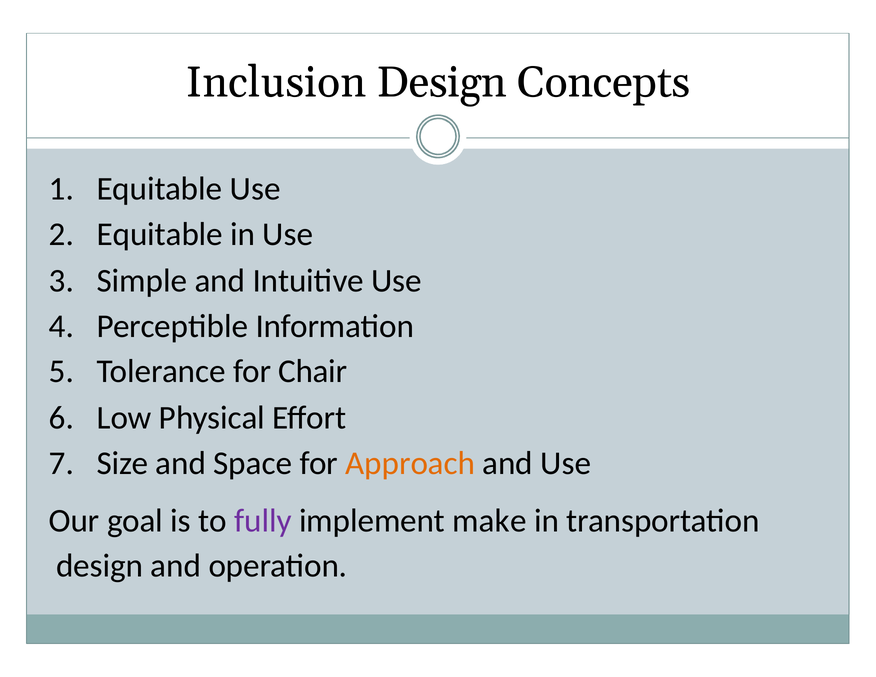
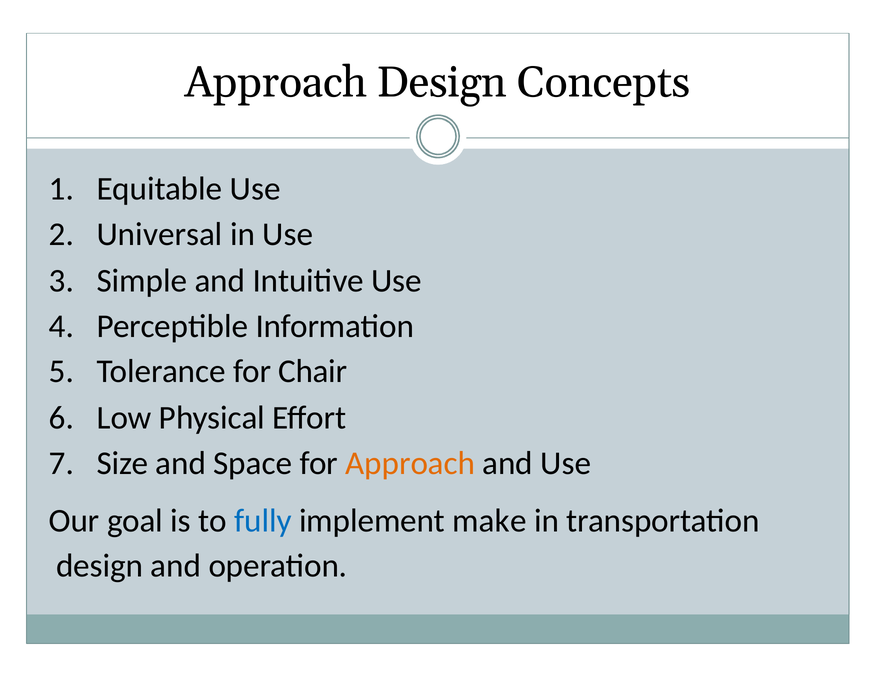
Inclusion at (276, 82): Inclusion -> Approach
Equitable at (160, 234): Equitable -> Universal
fully colour: purple -> blue
